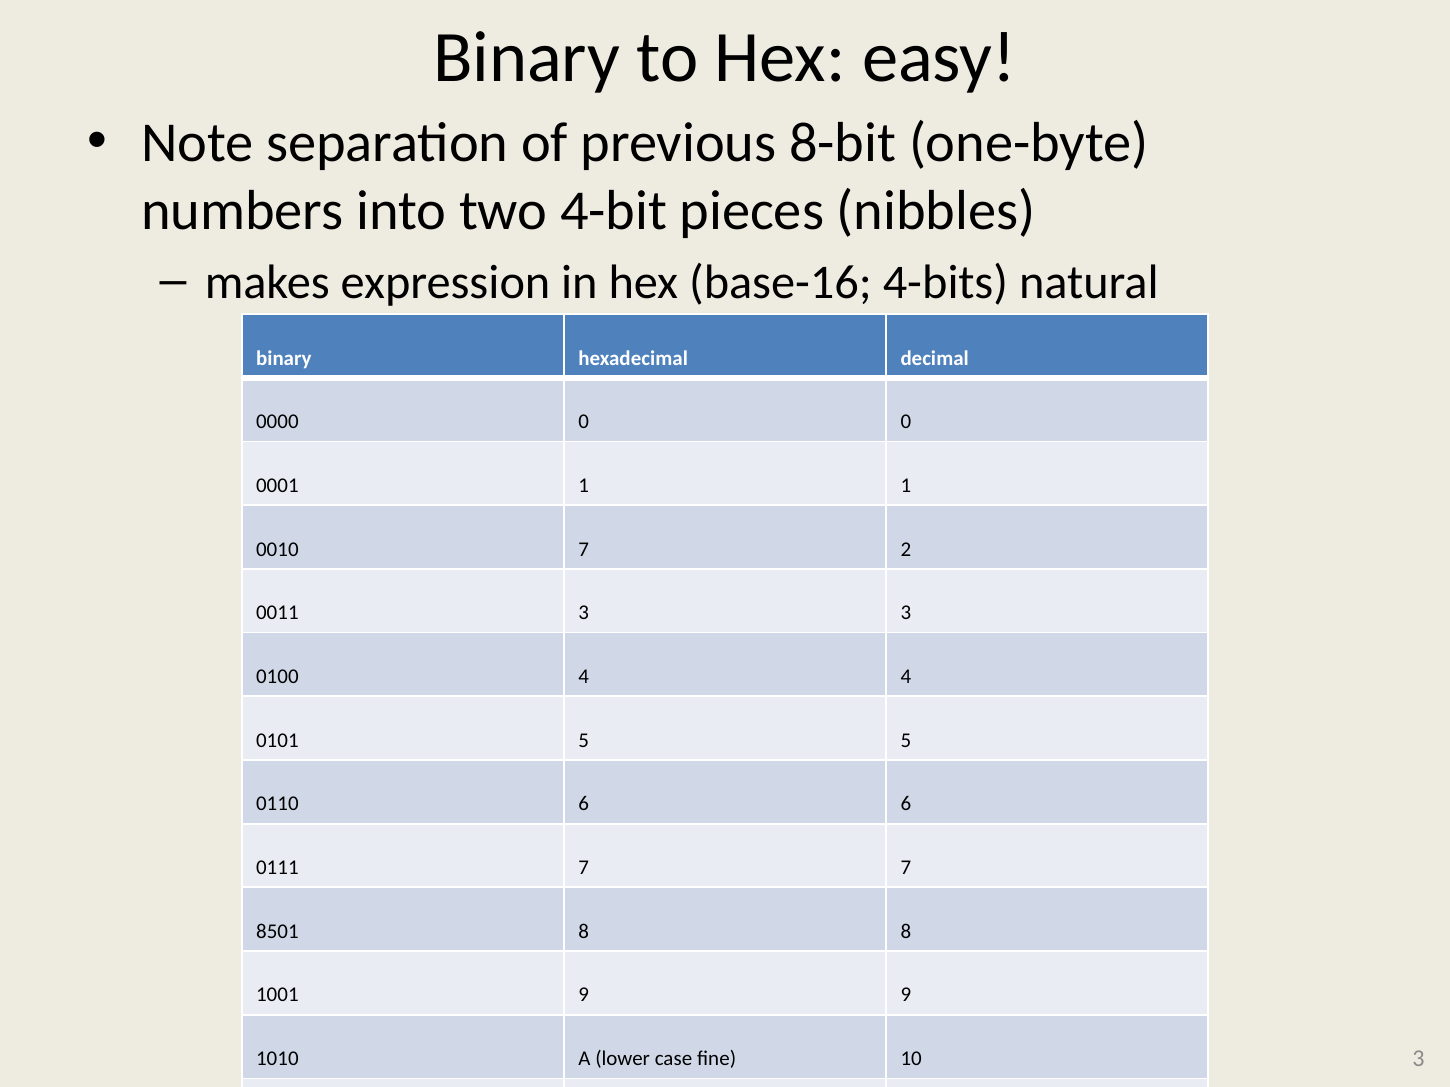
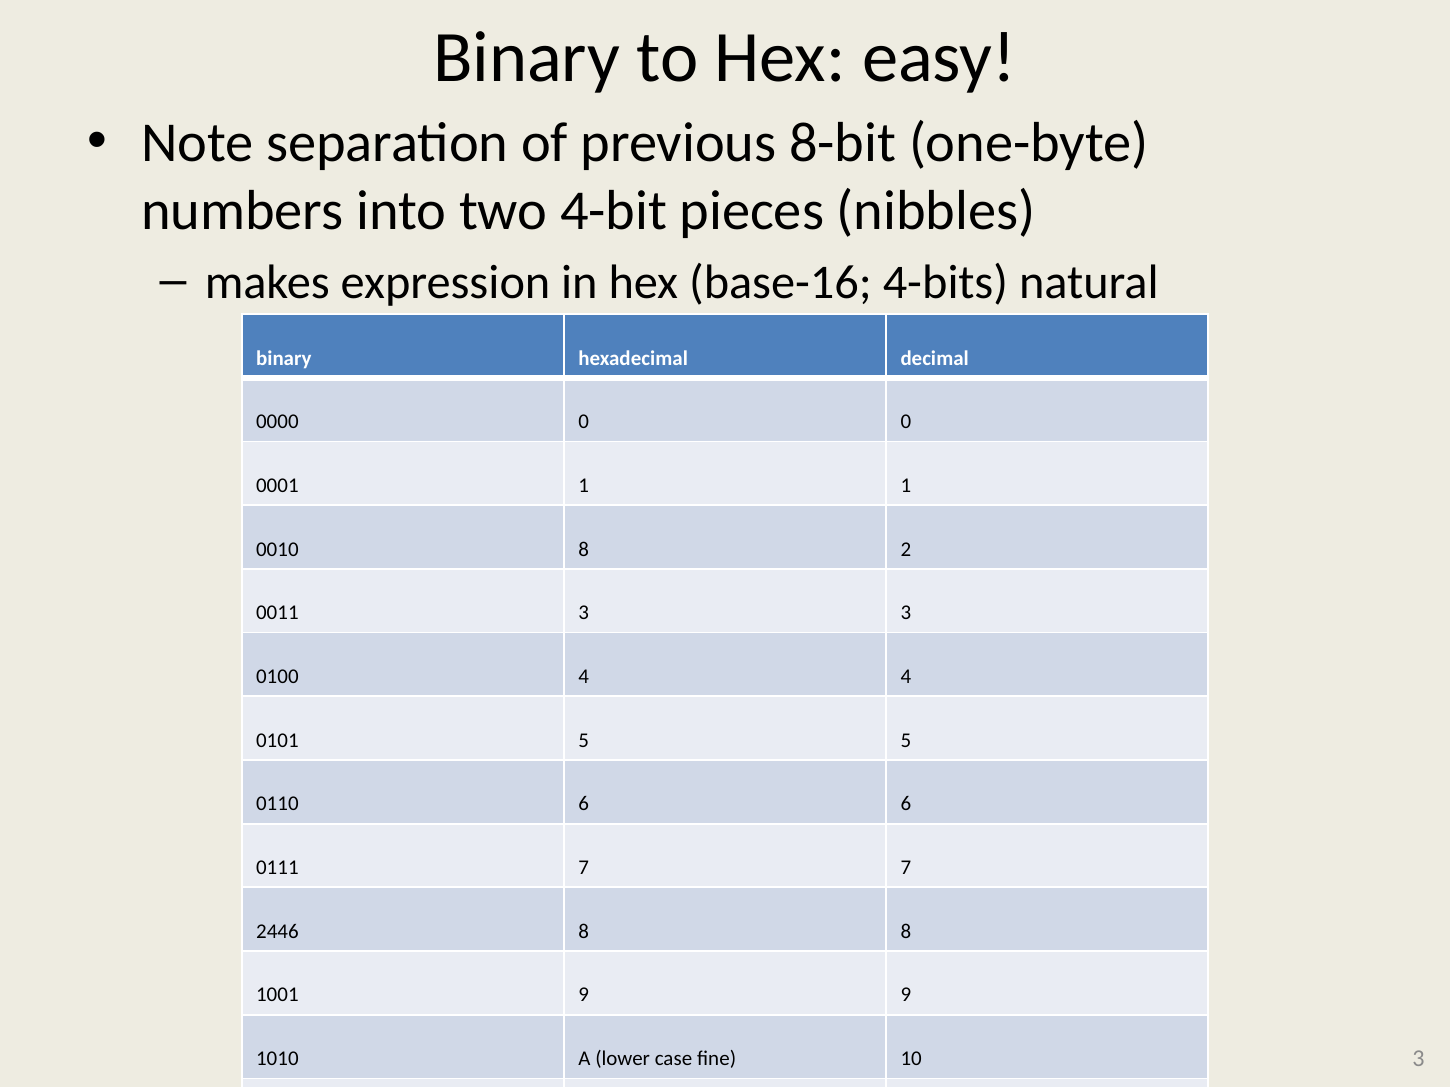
0010 7: 7 -> 8
8501: 8501 -> 2446
